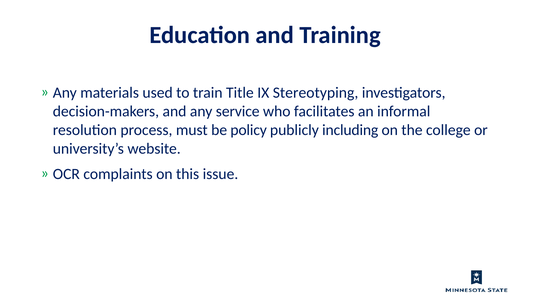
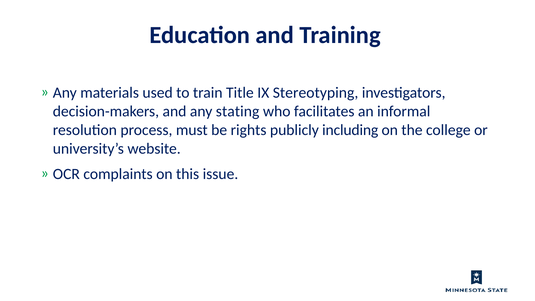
service: service -> stating
policy: policy -> rights
